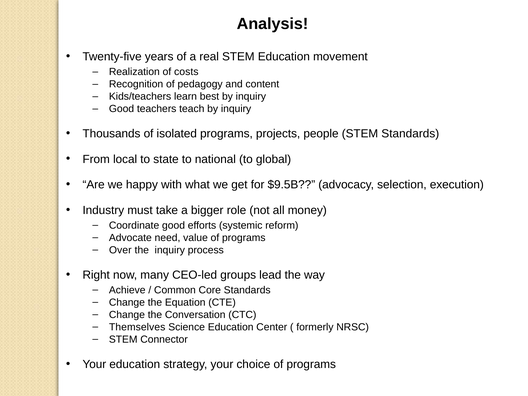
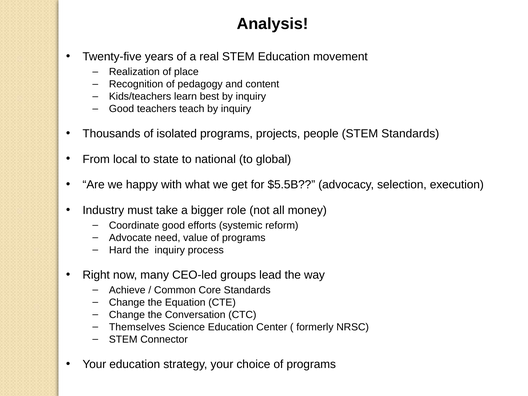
costs: costs -> place
$9.5B: $9.5B -> $5.5B
Over: Over -> Hard
